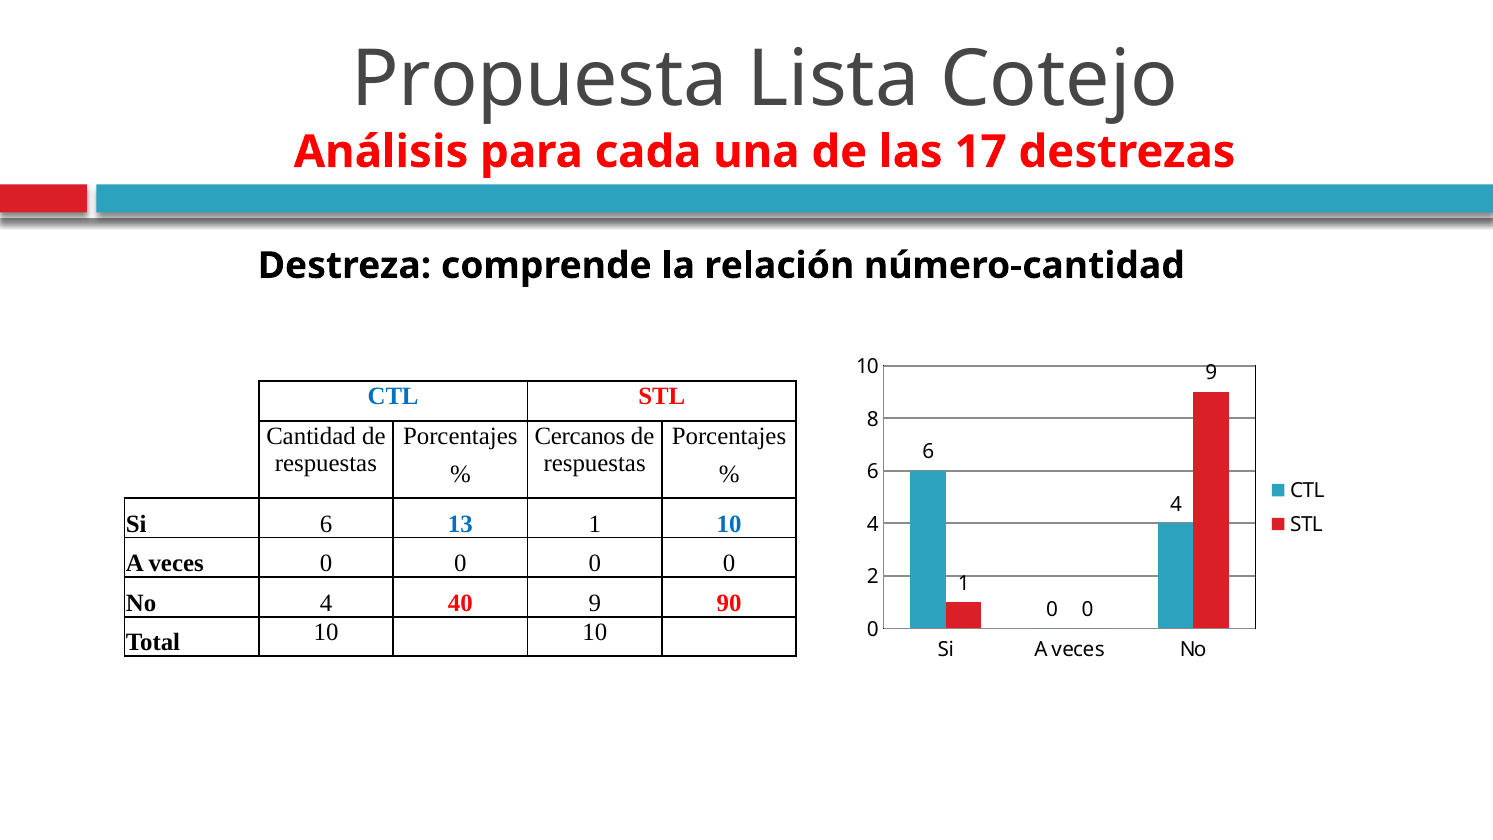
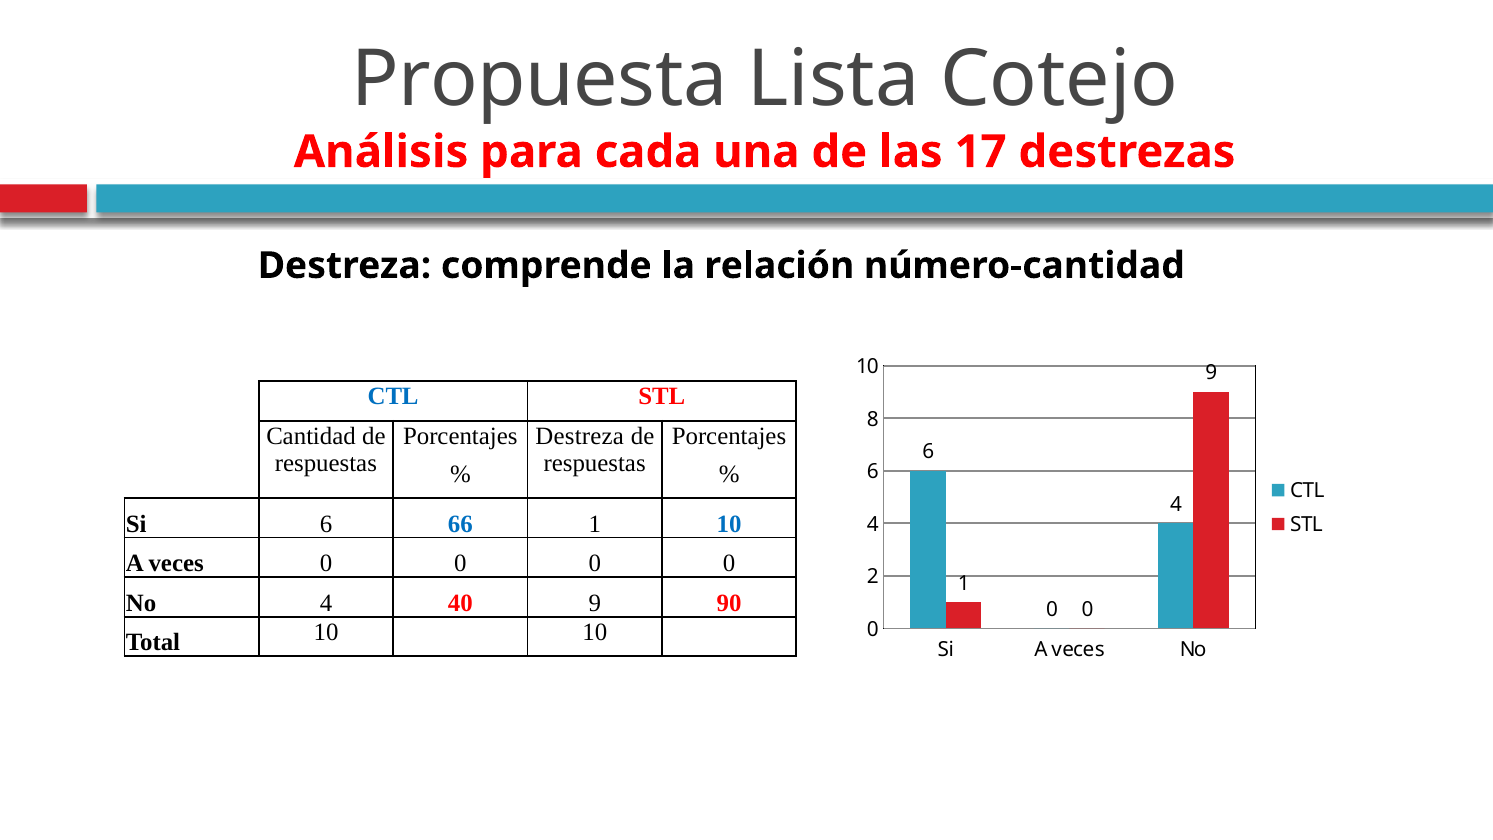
Porcentajes Cercanos: Cercanos -> Destreza
13: 13 -> 66
